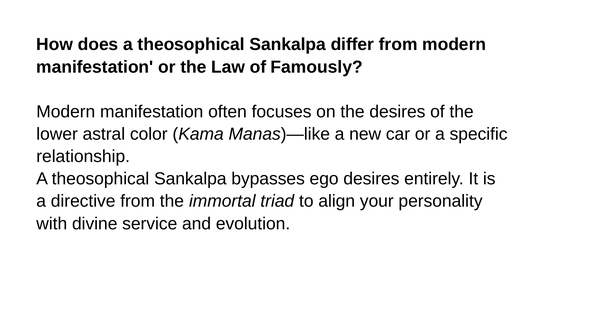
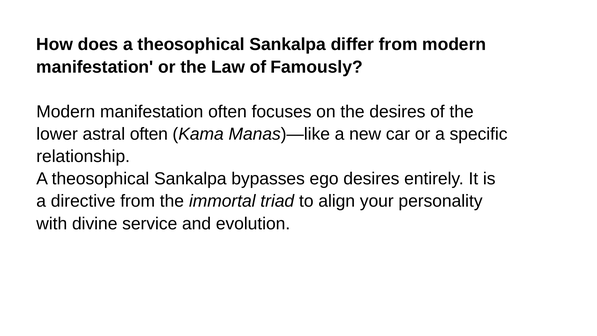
astral color: color -> often
